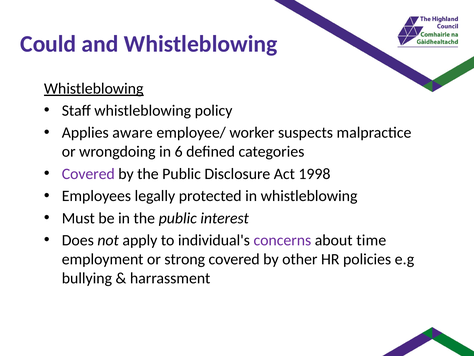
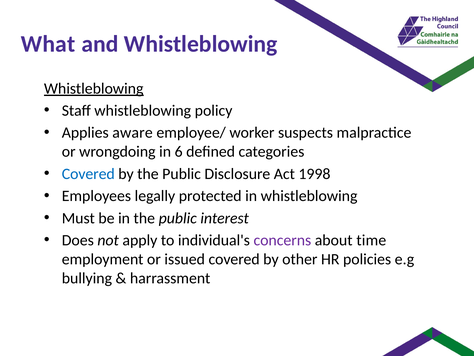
Could: Could -> What
Covered at (88, 174) colour: purple -> blue
strong: strong -> issued
